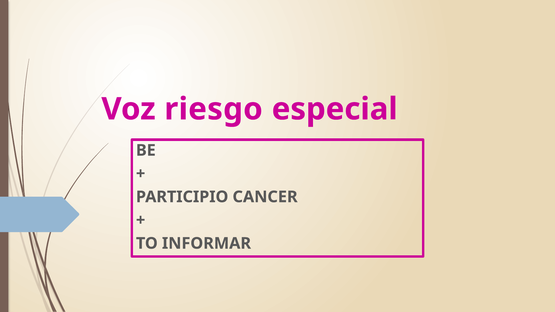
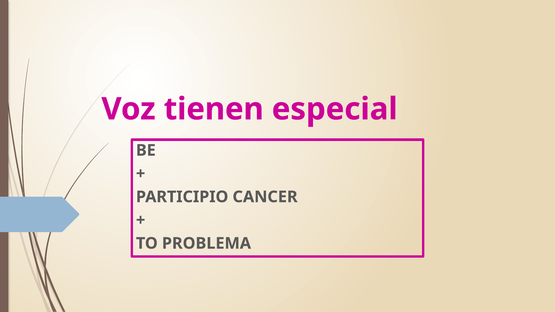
riesgo: riesgo -> tienen
INFORMAR: INFORMAR -> PROBLEMA
